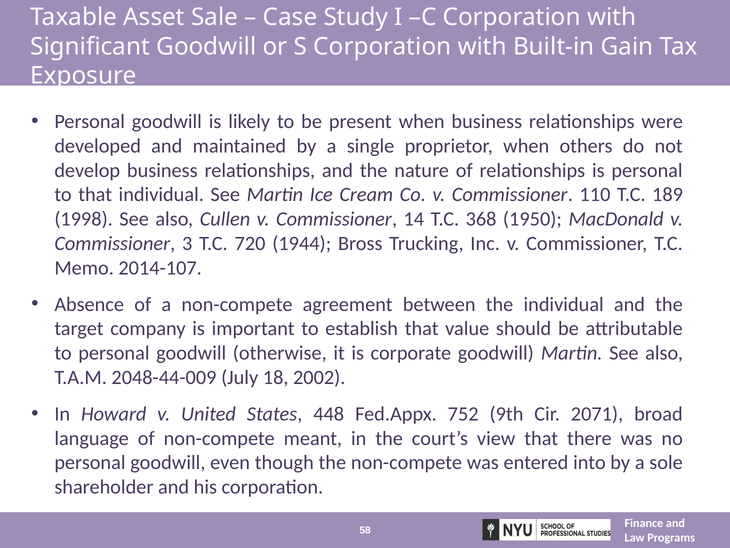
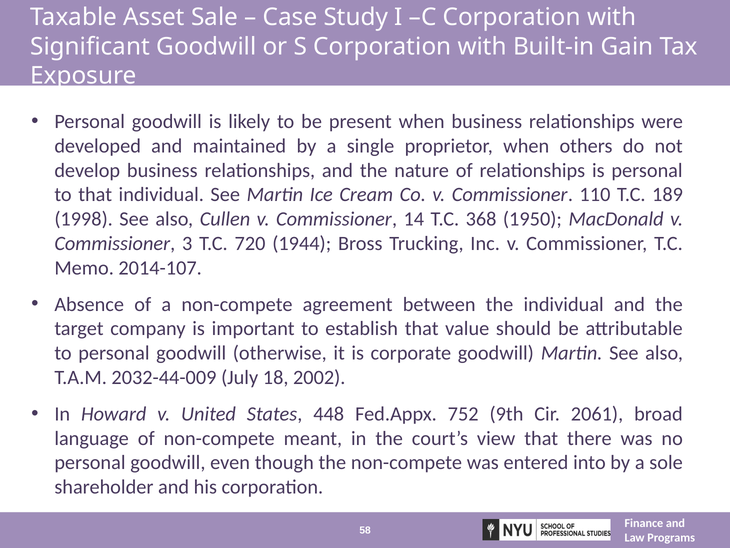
2048-44-009: 2048-44-009 -> 2032-44-009
2071: 2071 -> 2061
